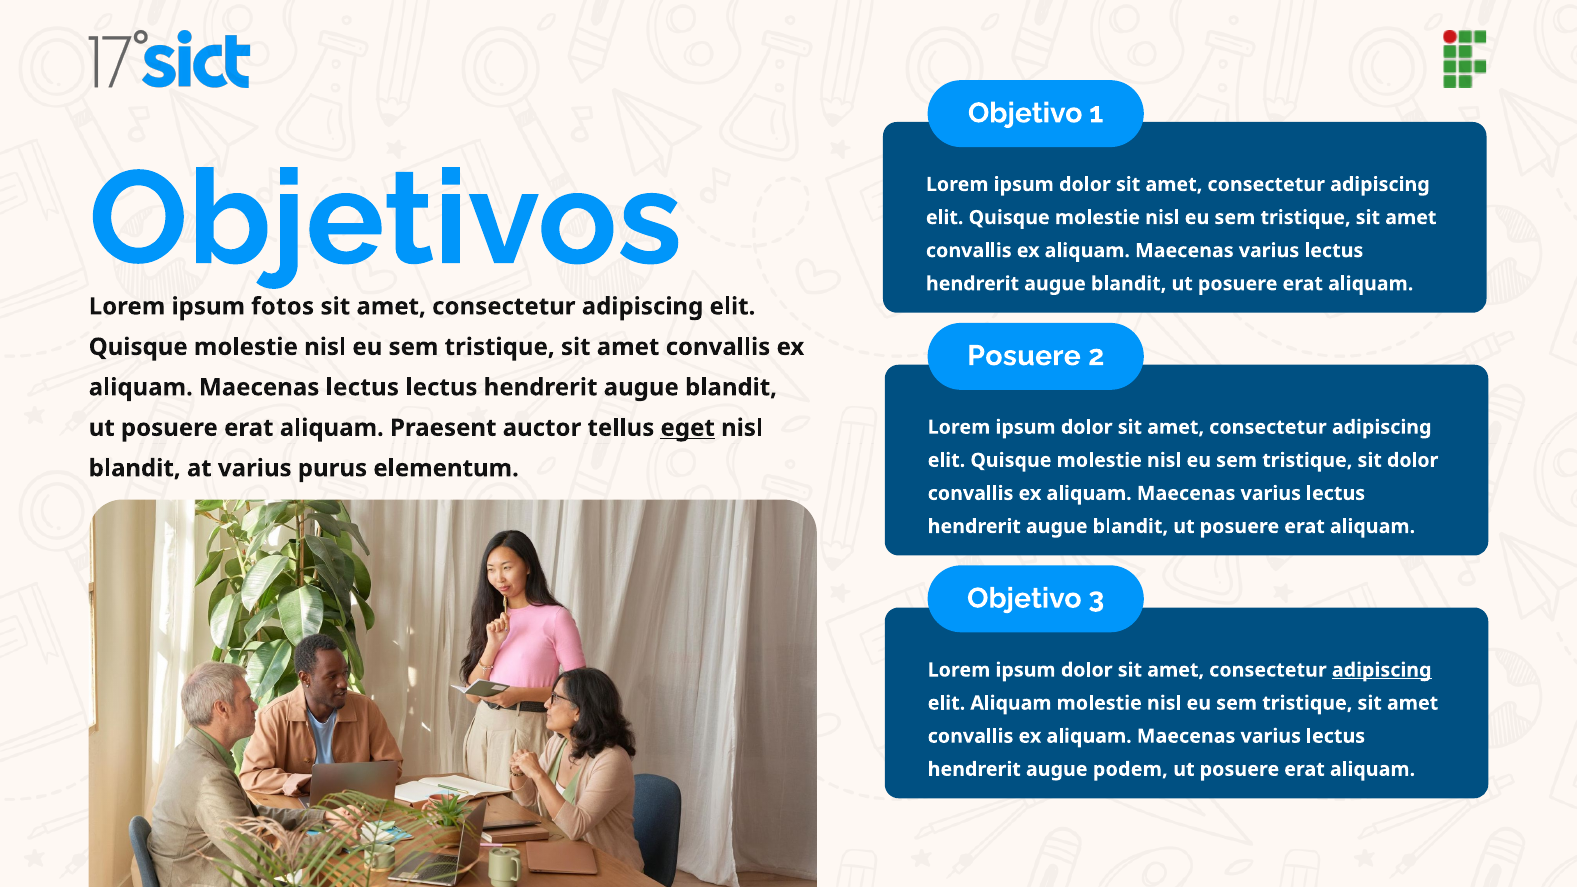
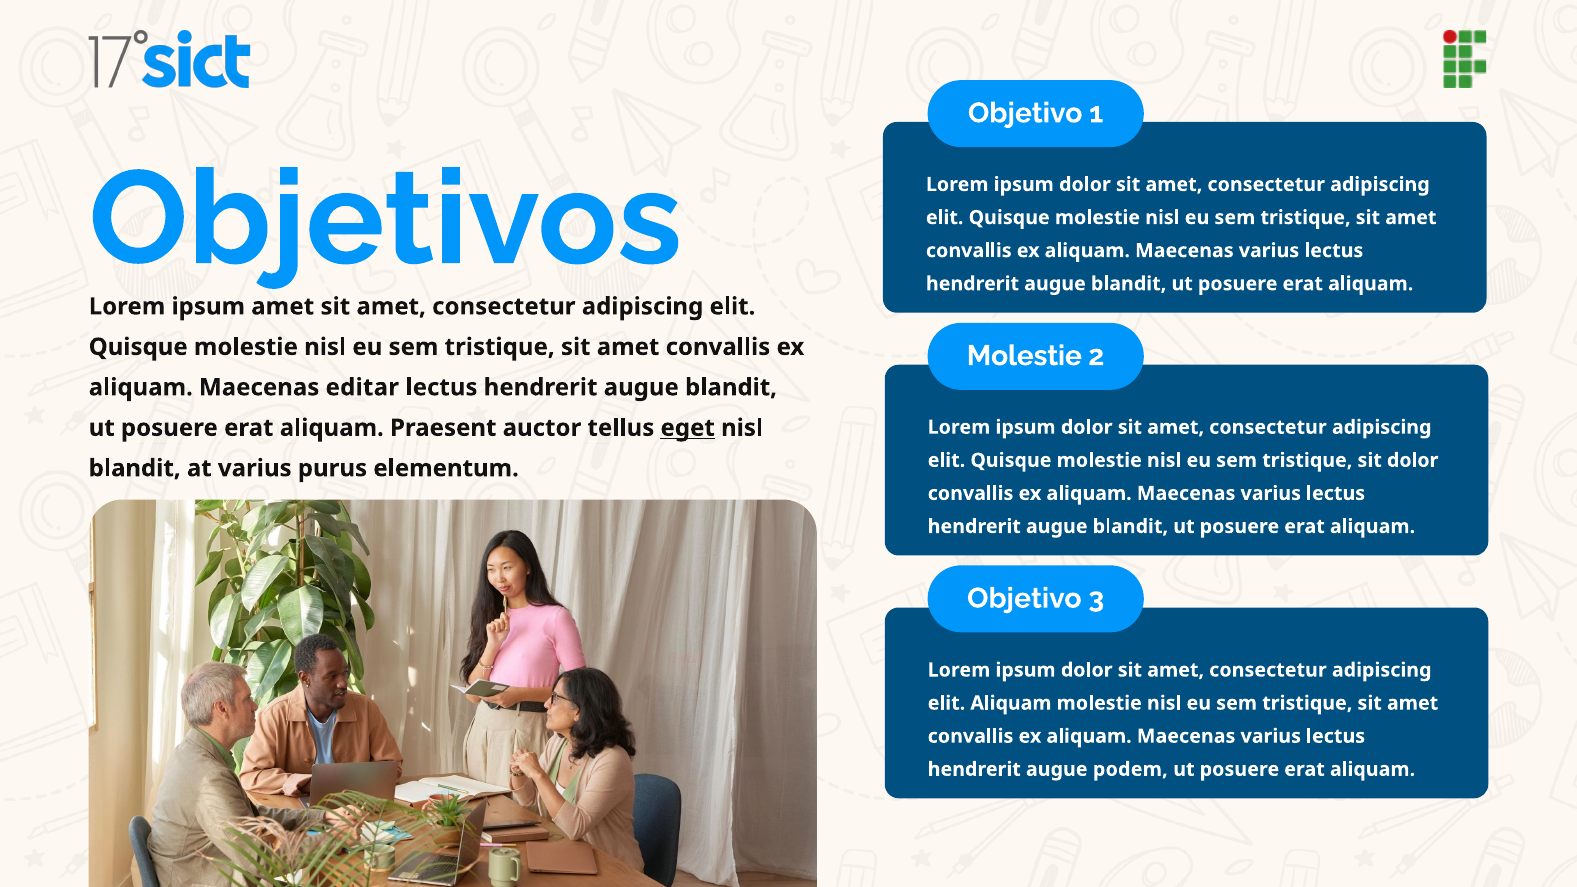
ipsum fotos: fotos -> amet
Posuere at (1024, 356): Posuere -> Molestie
Maecenas lectus: lectus -> editar
adipiscing at (1382, 670) underline: present -> none
